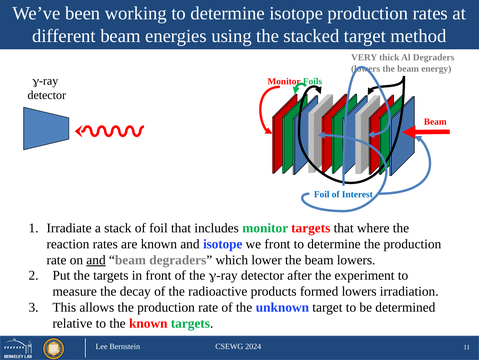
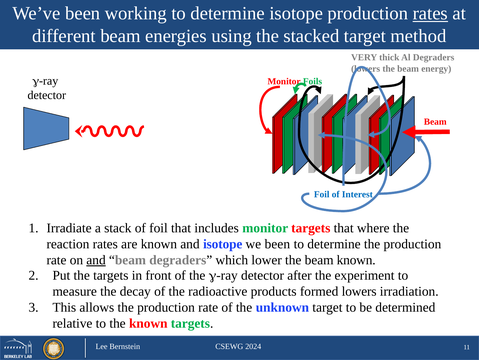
rates at (430, 13) underline: none -> present
we front: front -> been
beam lowers: lowers -> known
